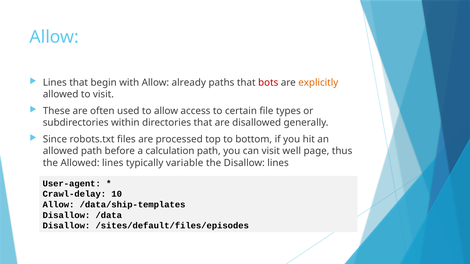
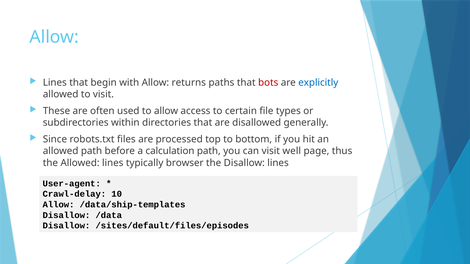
already: already -> returns
explicitly colour: orange -> blue
variable: variable -> browser
